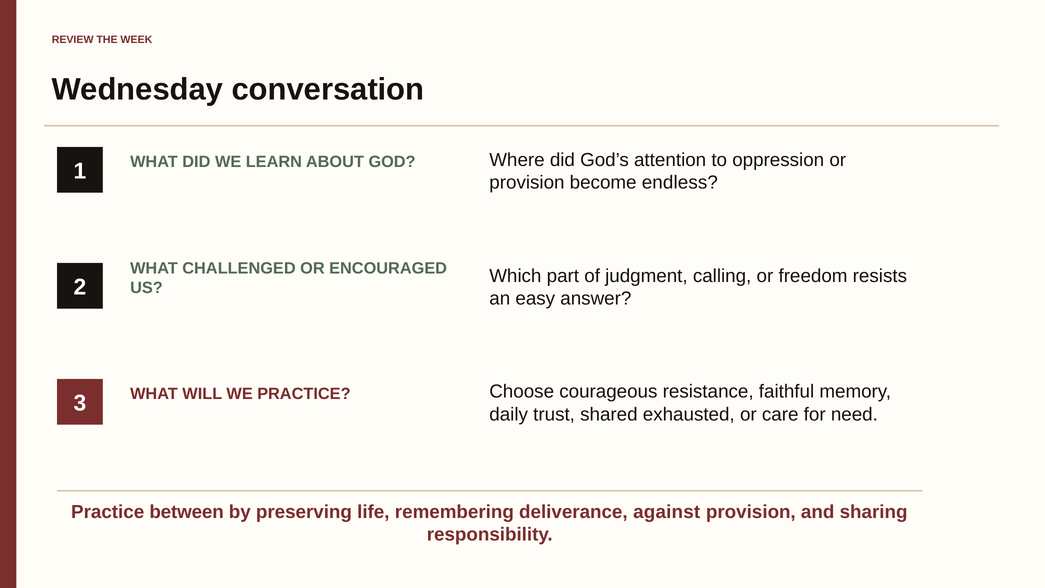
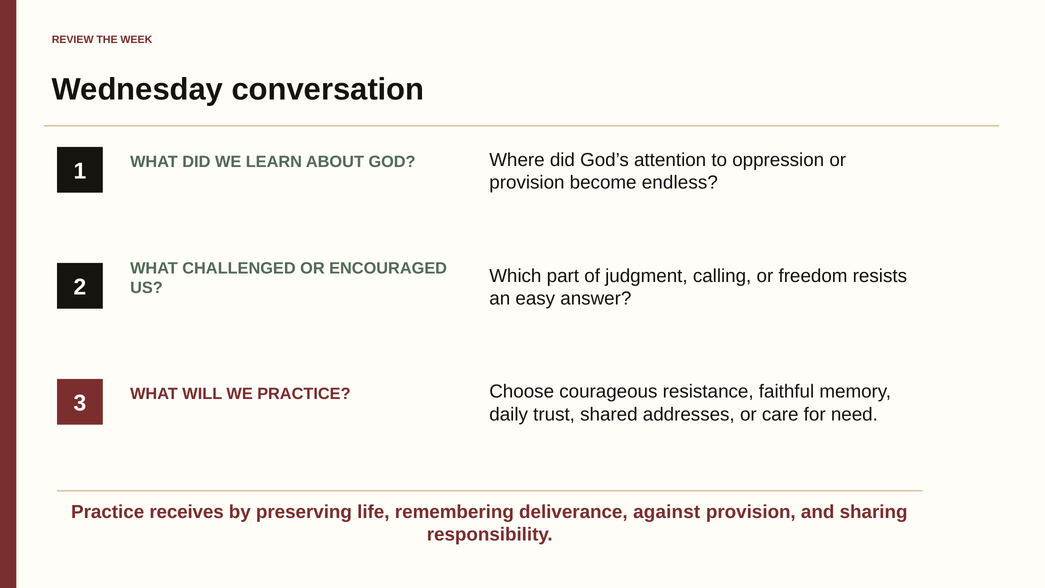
exhausted: exhausted -> addresses
between: between -> receives
